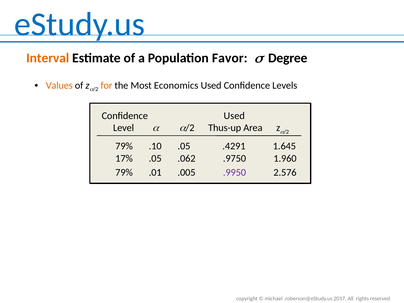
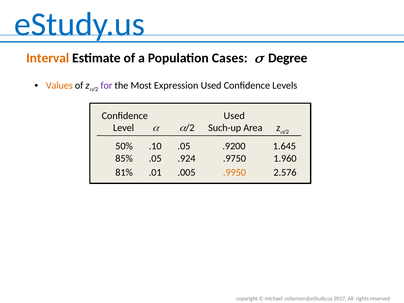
Favor: Favor -> Cases
for colour: orange -> purple
Economics: Economics -> Expression
Thus-up: Thus-up -> Such-up
79% at (124, 146): 79% -> 50%
.4291: .4291 -> .9200
17%: 17% -> 85%
.062: .062 -> .924
79% at (124, 173): 79% -> 81%
.9950 colour: purple -> orange
